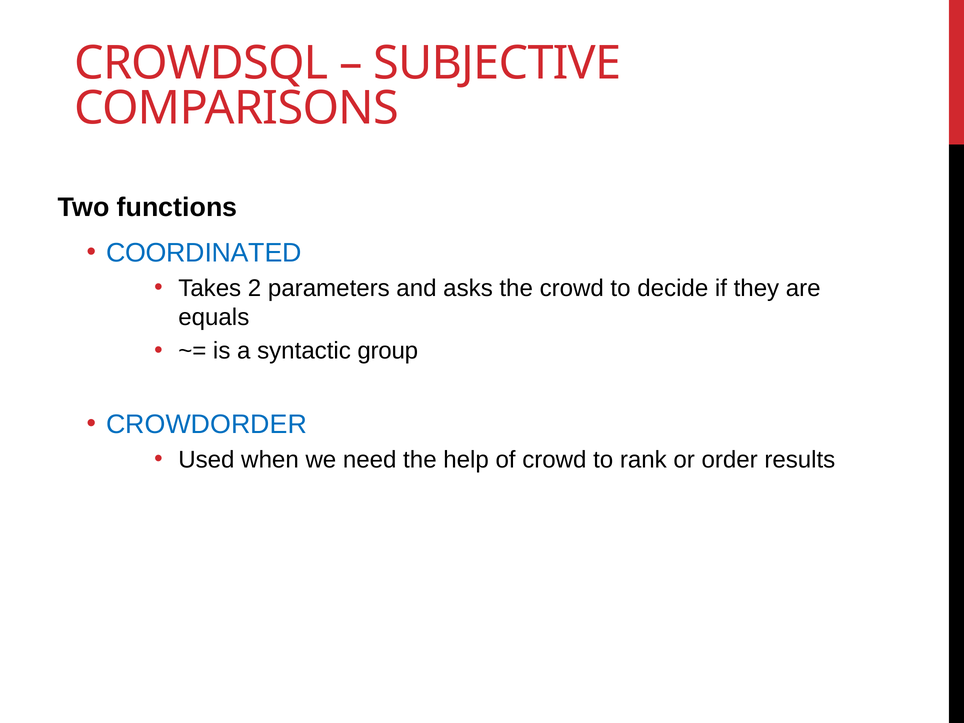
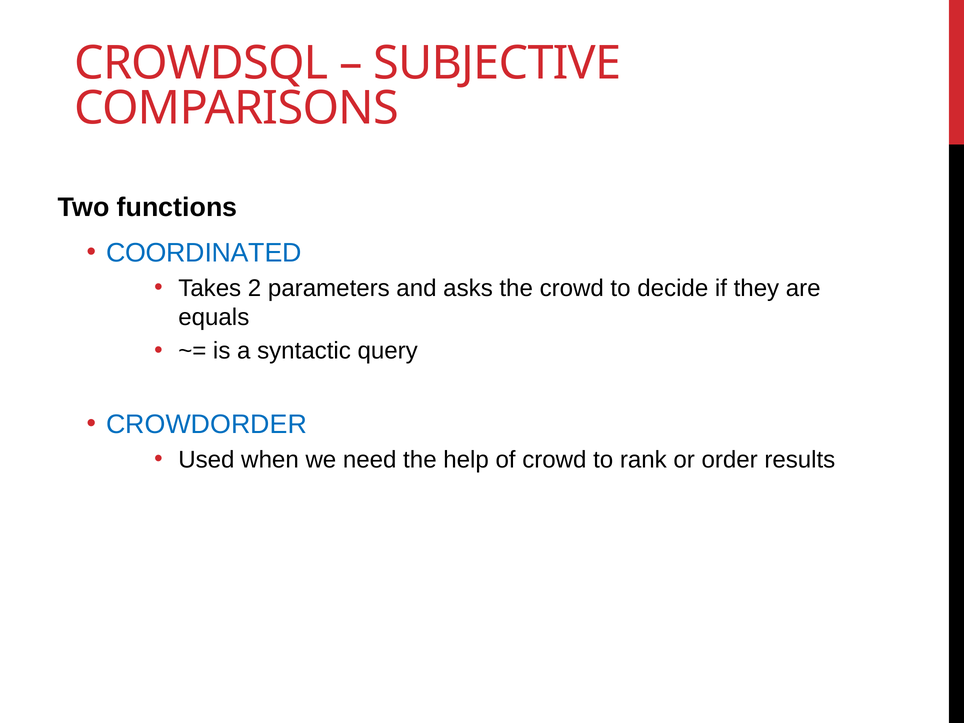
group: group -> query
